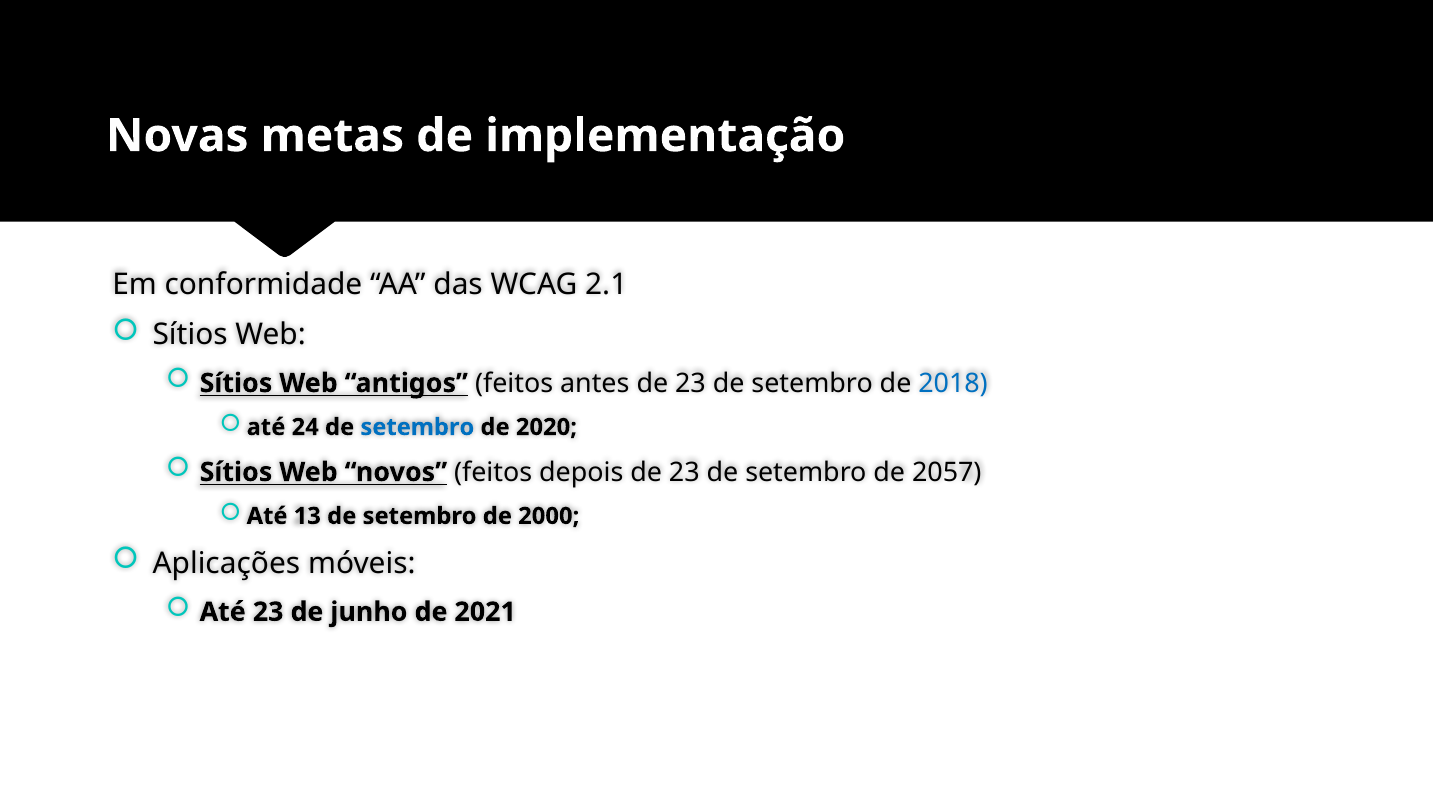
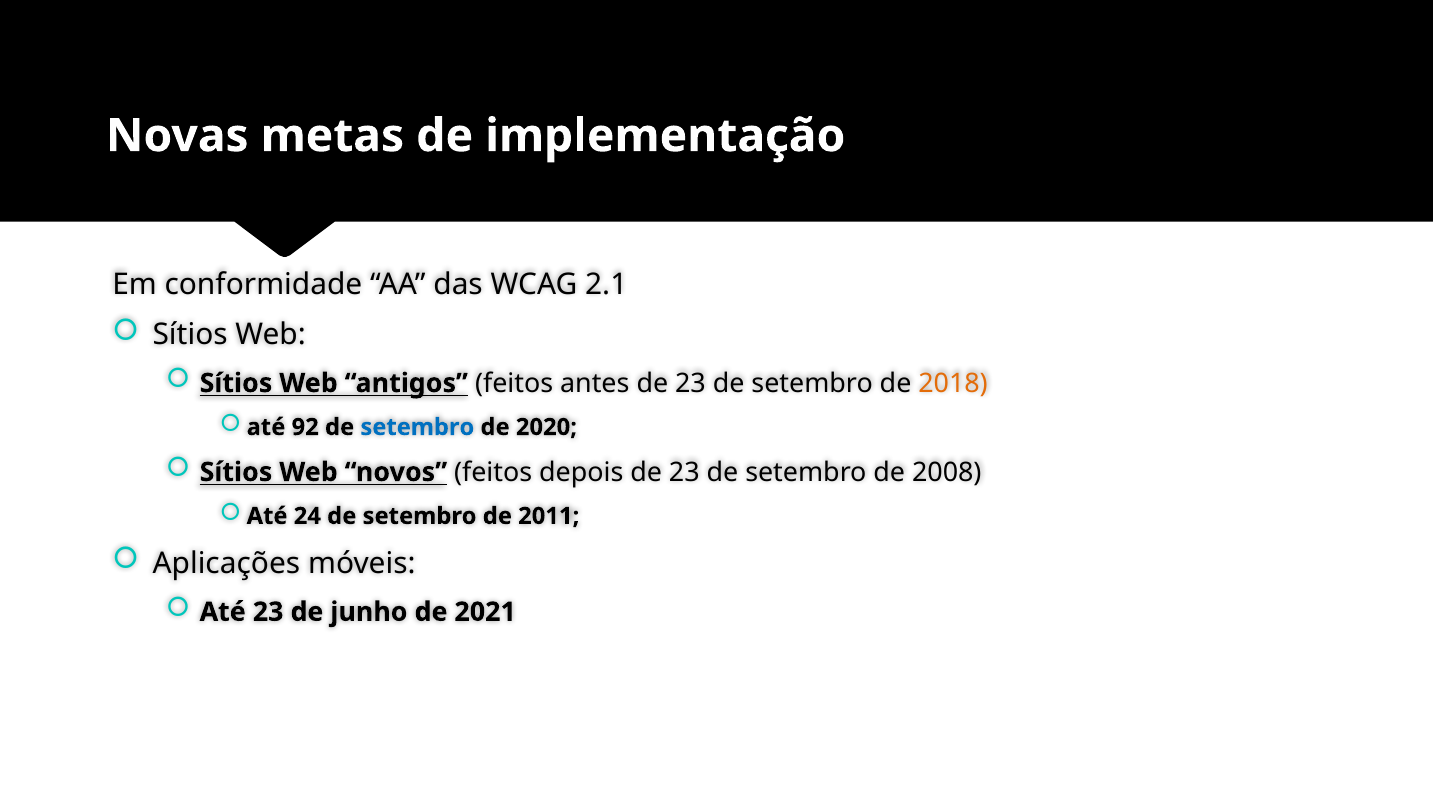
2018 colour: blue -> orange
24: 24 -> 92
2057: 2057 -> 2008
13: 13 -> 24
2000: 2000 -> 2011
